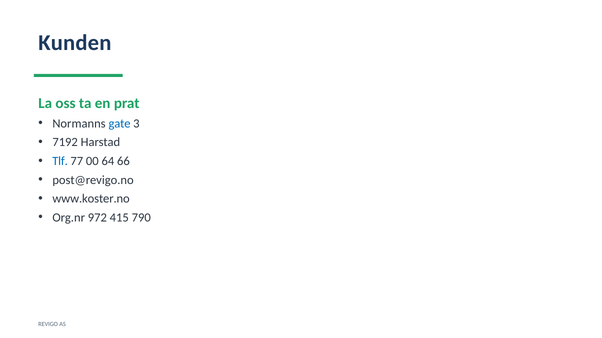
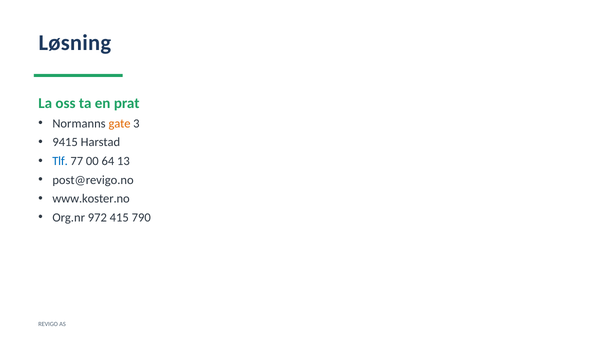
Kunden: Kunden -> Løsning
gate colour: blue -> orange
7192: 7192 -> 9415
66: 66 -> 13
